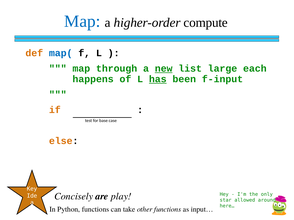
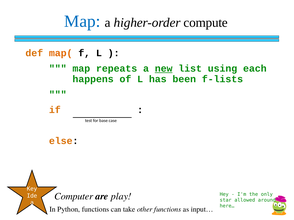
map( colour: blue -> orange
through: through -> repeats
large: large -> using
has underline: present -> none
f-input: f-input -> f-lists
Concisely: Concisely -> Computer
